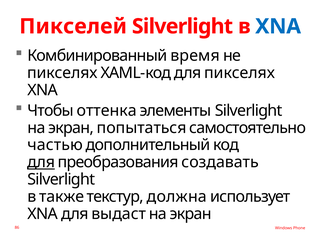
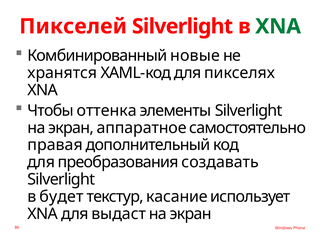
XNA at (278, 26) colour: blue -> green
время: время -> новые
пикселях at (62, 73): пикселях -> хранятся
попытаться: попытаться -> аппаратное
частью: частью -> правая
для at (41, 162) underline: present -> none
также: также -> будет
должна: должна -> касание
